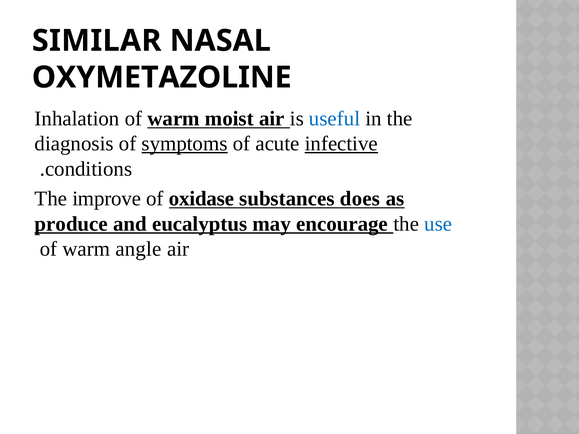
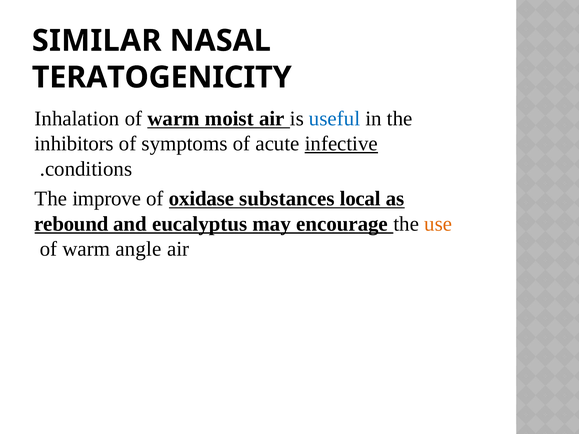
OXYMETAZOLINE: OXYMETAZOLINE -> TERATOGENICITY
diagnosis: diagnosis -> inhibitors
symptoms underline: present -> none
does: does -> local
produce: produce -> rebound
use colour: blue -> orange
